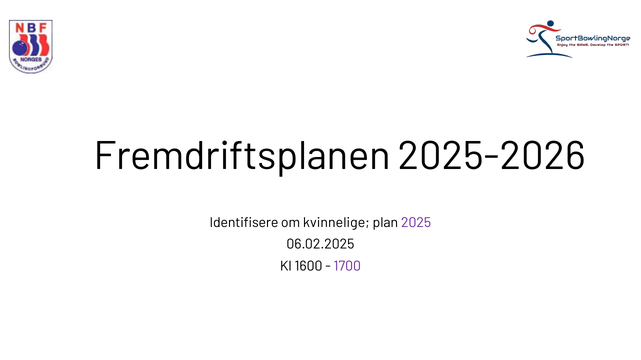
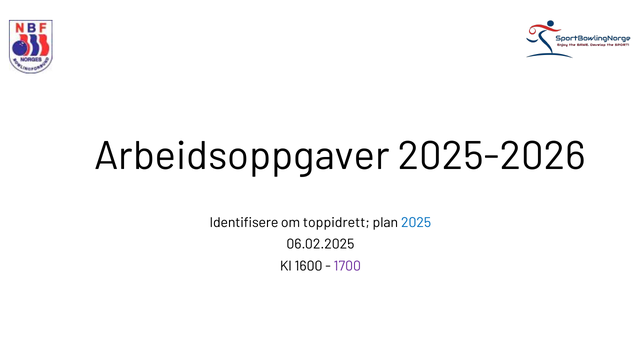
Fremdriftsplanen: Fremdriftsplanen -> Arbeidsoppgaver
kvinnelige: kvinnelige -> toppidrett
2025 colour: purple -> blue
